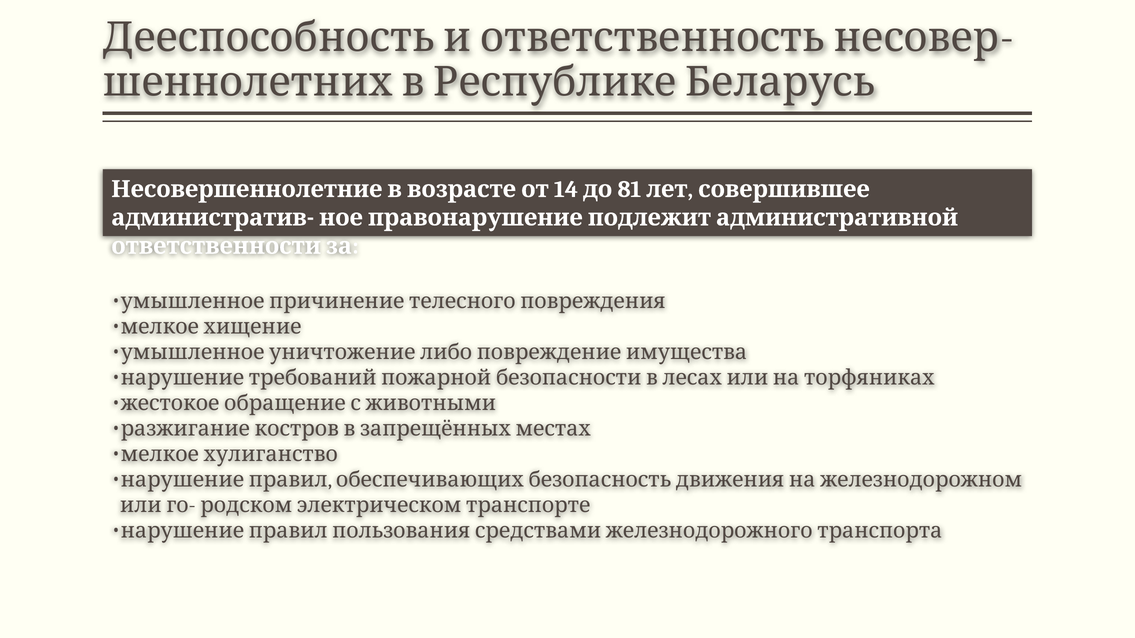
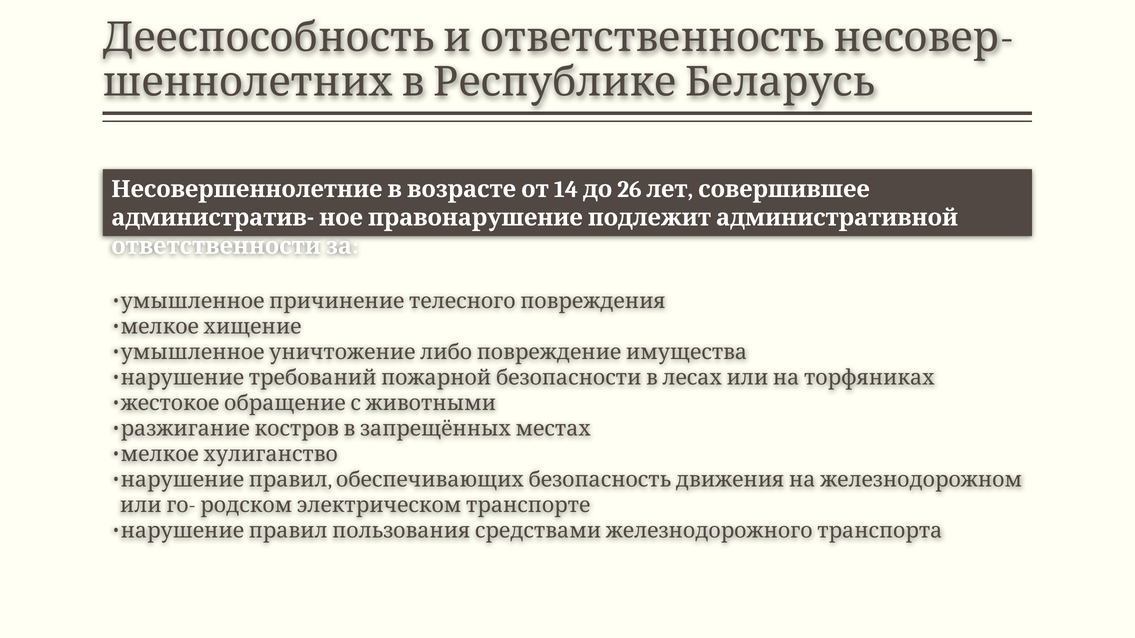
81: 81 -> 26
